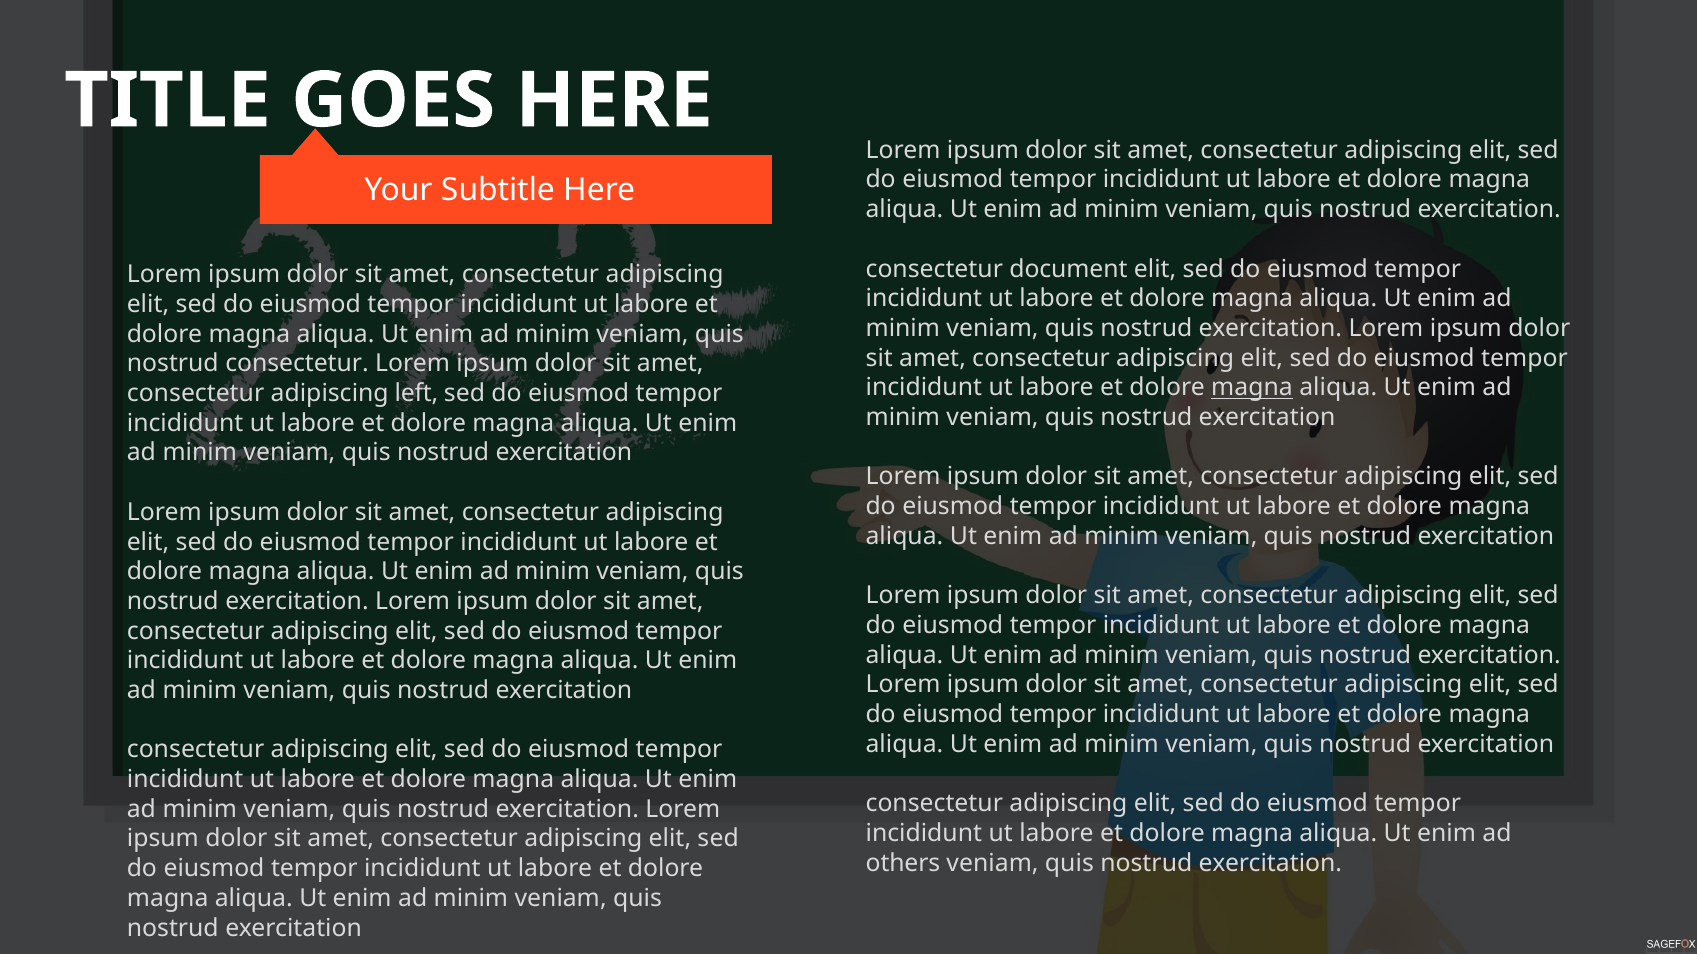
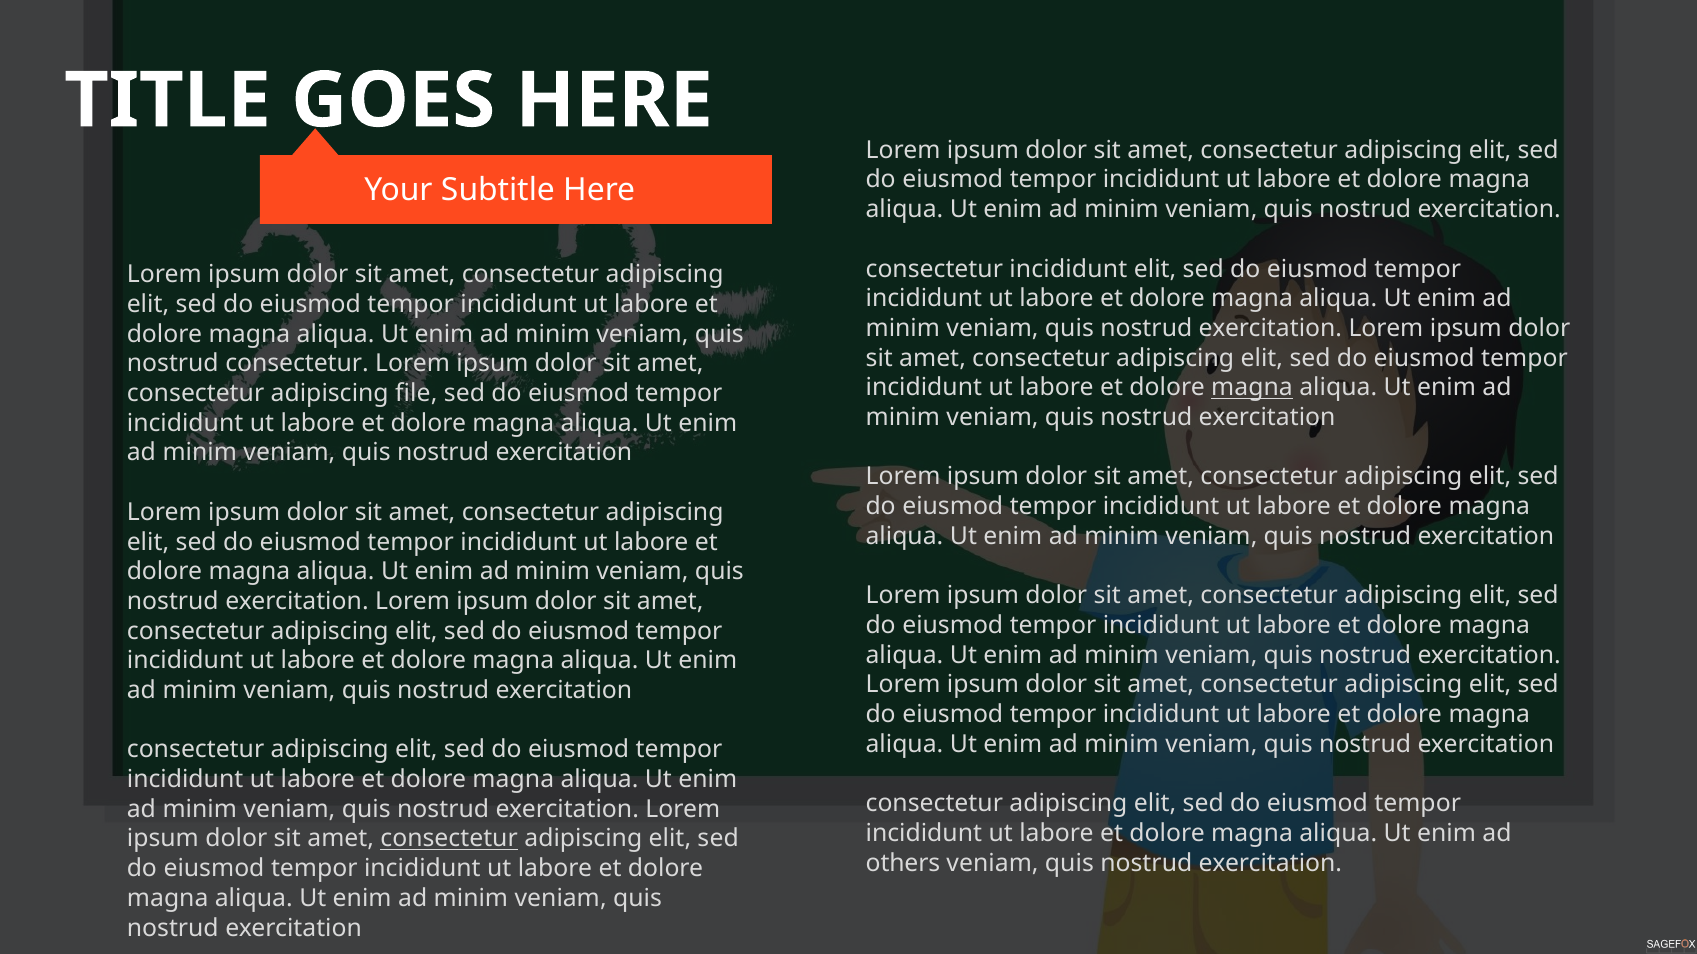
consectetur document: document -> incididunt
left: left -> file
consectetur at (449, 839) underline: none -> present
